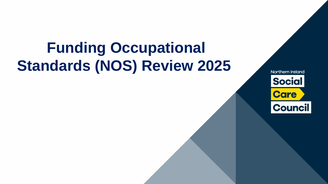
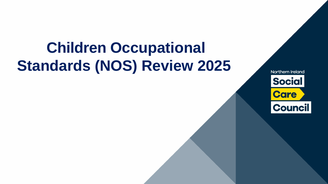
Funding: Funding -> Children
